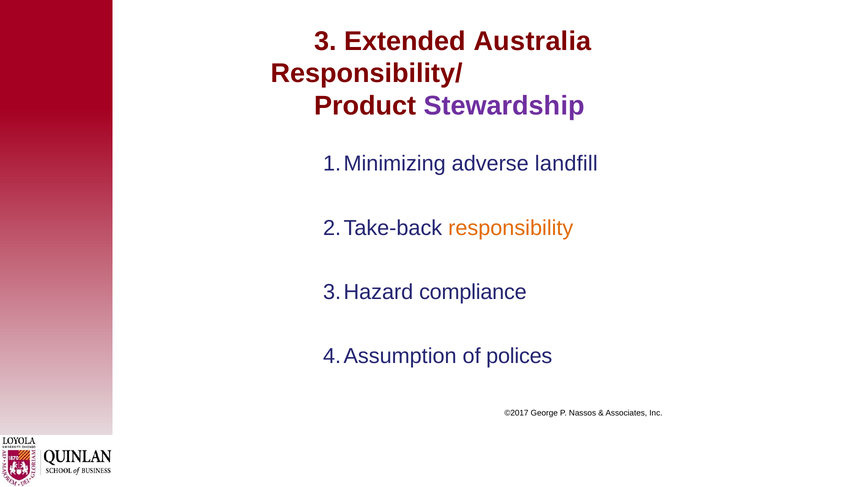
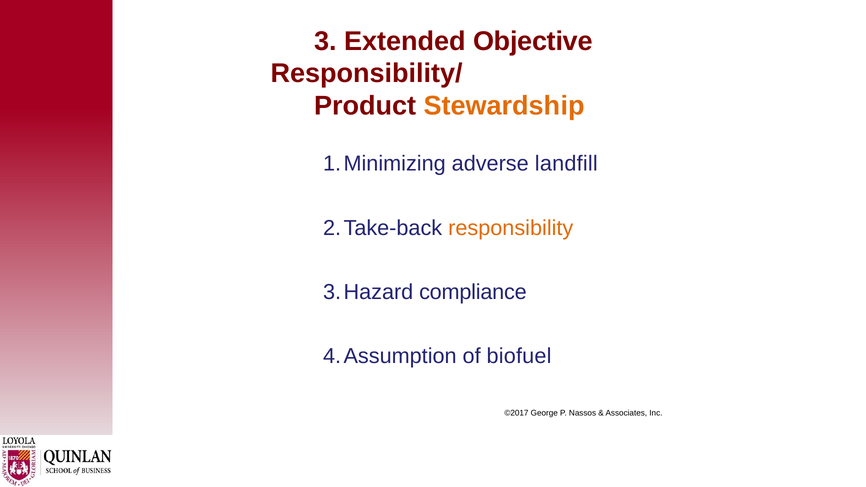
Australia: Australia -> Objective
Stewardship colour: purple -> orange
polices: polices -> biofuel
